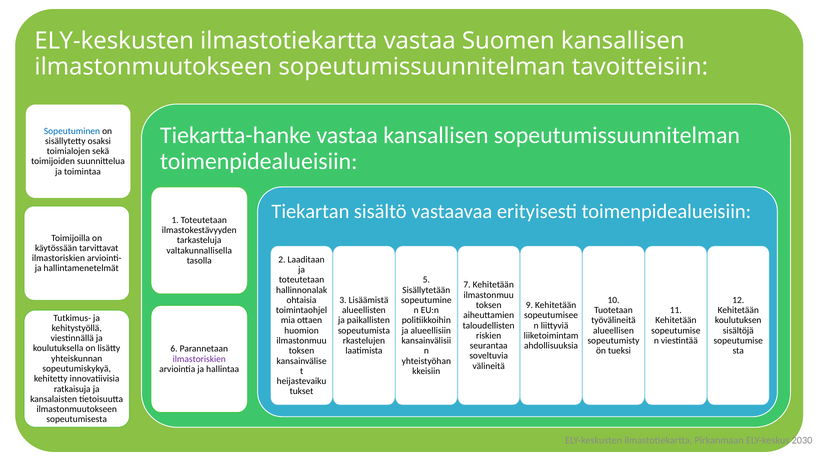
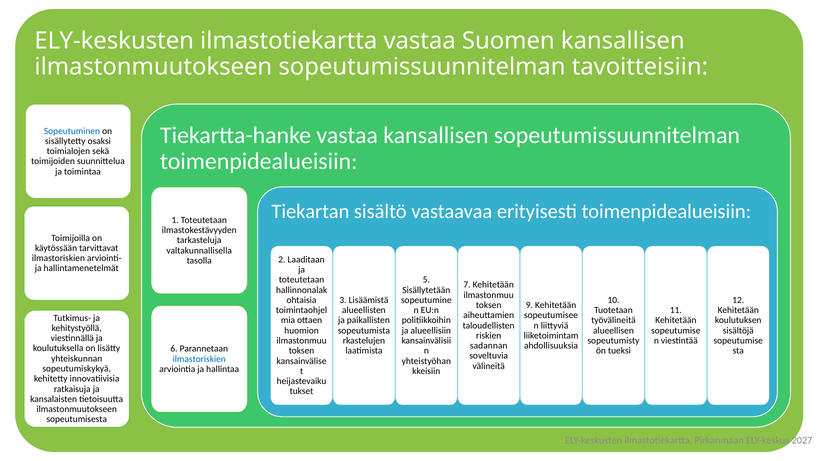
seurantaa: seurantaa -> sadannan
ilmastoriskien at (199, 359) colour: purple -> blue
2030: 2030 -> 2027
